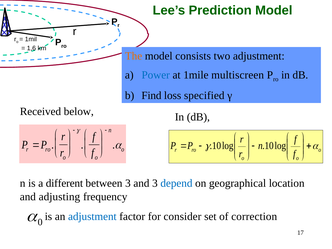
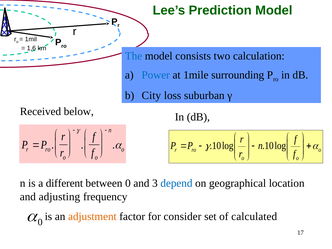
The colour: orange -> blue
two adjustment: adjustment -> calculation
multiscreen: multiscreen -> surrounding
Find: Find -> City
specified: specified -> suburban
between 3: 3 -> 0
adjustment at (92, 217) colour: blue -> orange
correction: correction -> calculated
